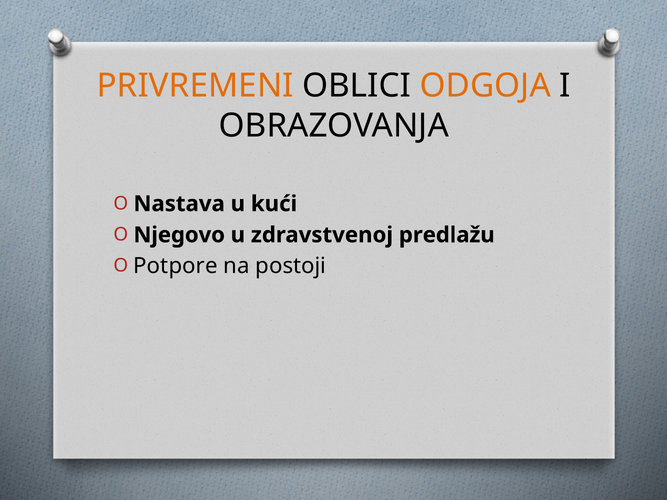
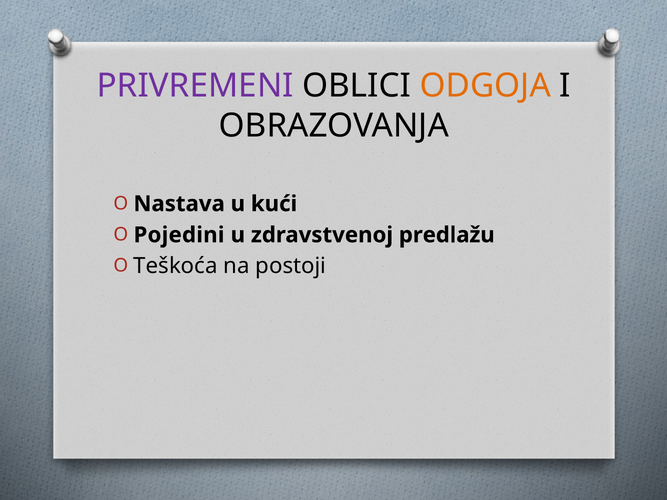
PRIVREMENI colour: orange -> purple
Njegovo: Njegovo -> Pojedini
Potpore: Potpore -> Teškoća
